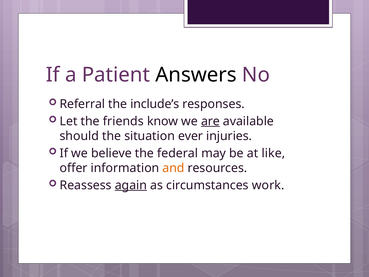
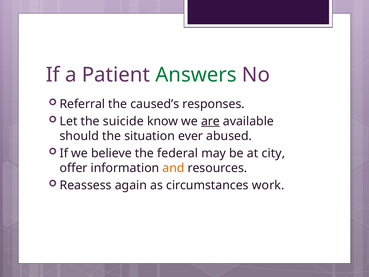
Answers colour: black -> green
include’s: include’s -> caused’s
friends: friends -> suicide
injuries: injuries -> abused
like: like -> city
again underline: present -> none
